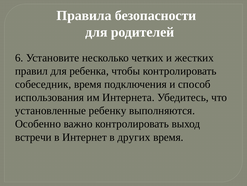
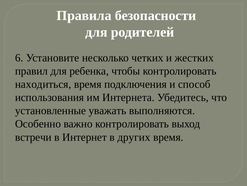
собеседник: собеседник -> находиться
ребенку: ребенку -> уважать
